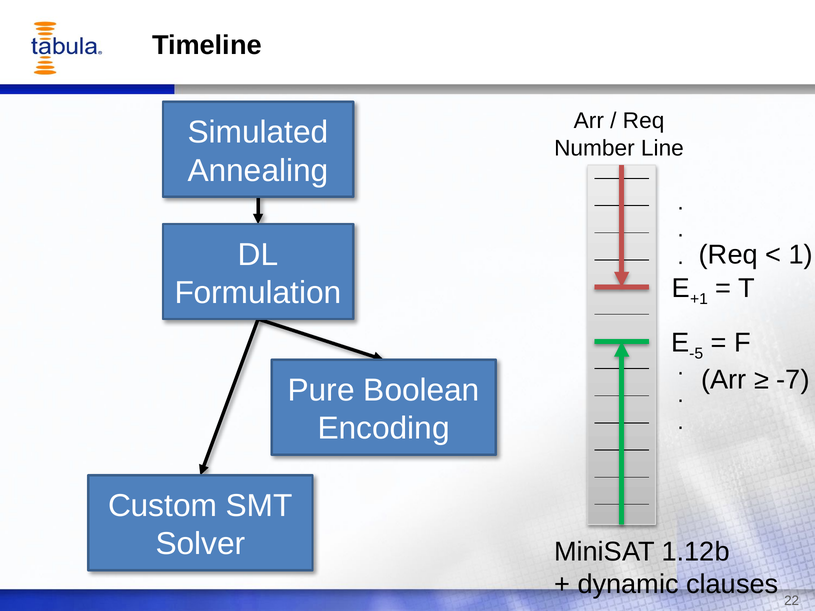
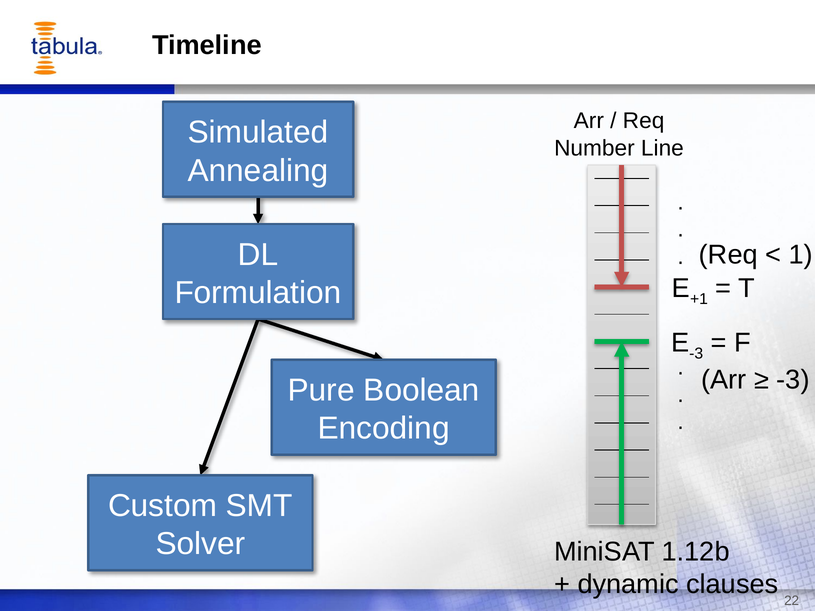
-5 at (696, 354): -5 -> -3
-7 at (793, 380): -7 -> -3
